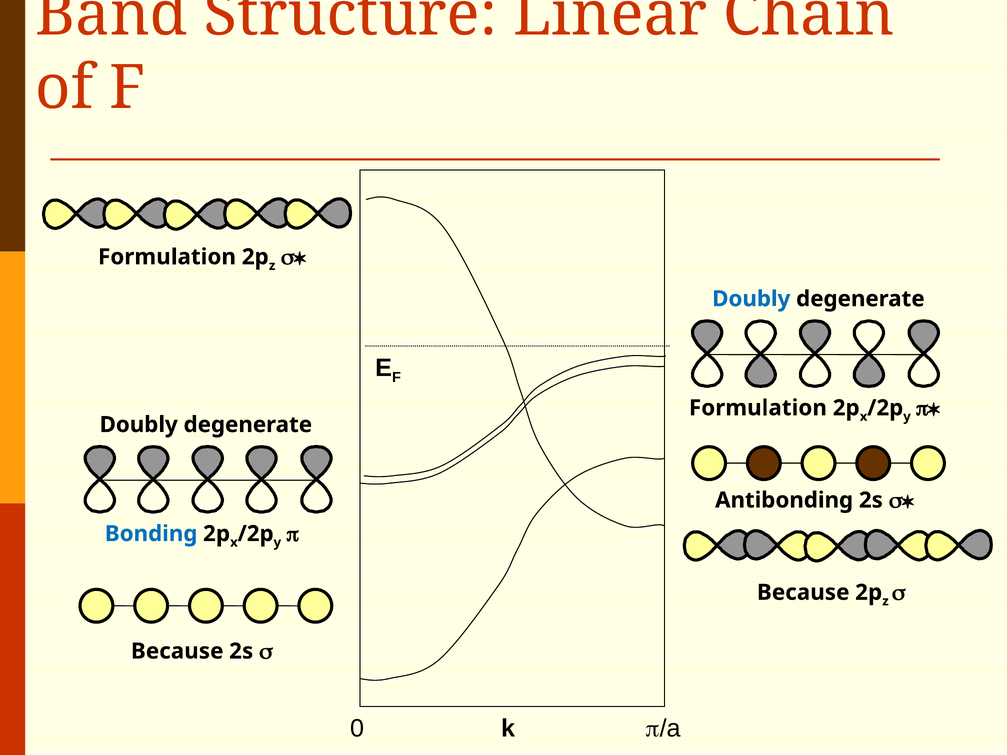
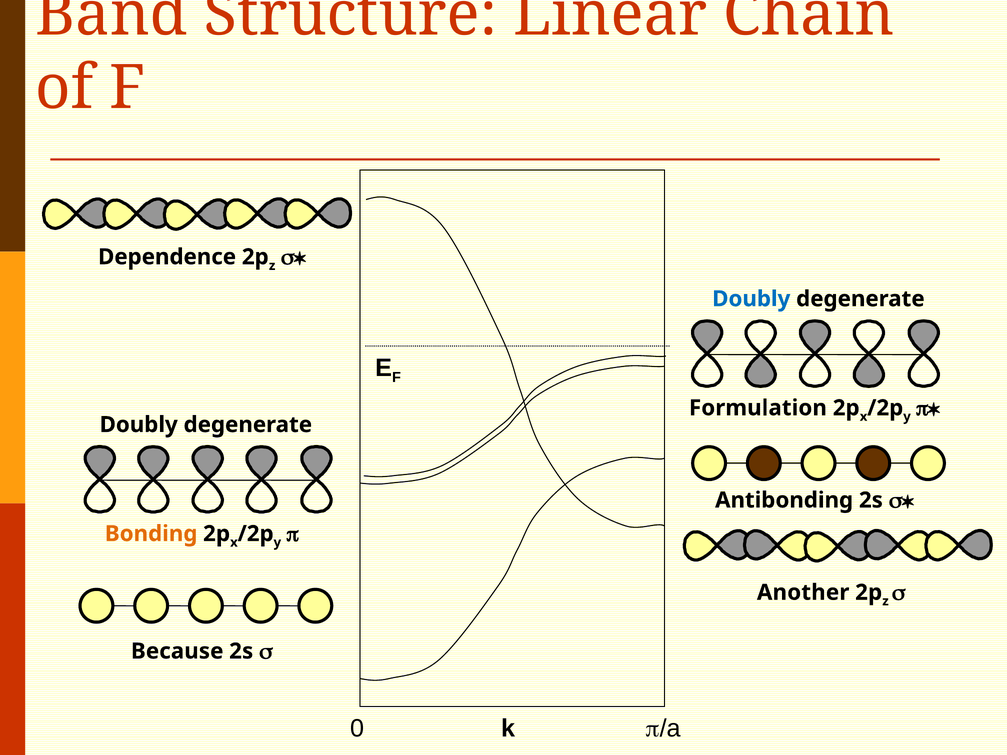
Formulation at (167, 257): Formulation -> Dependence
Bonding colour: blue -> orange
Because at (803, 593): Because -> Another
